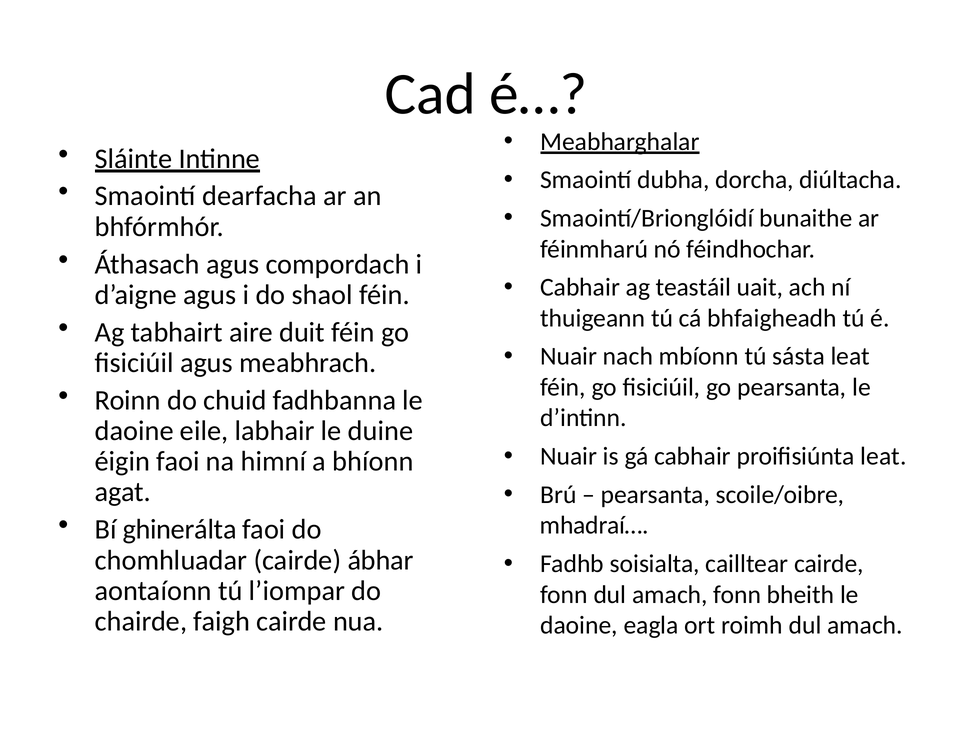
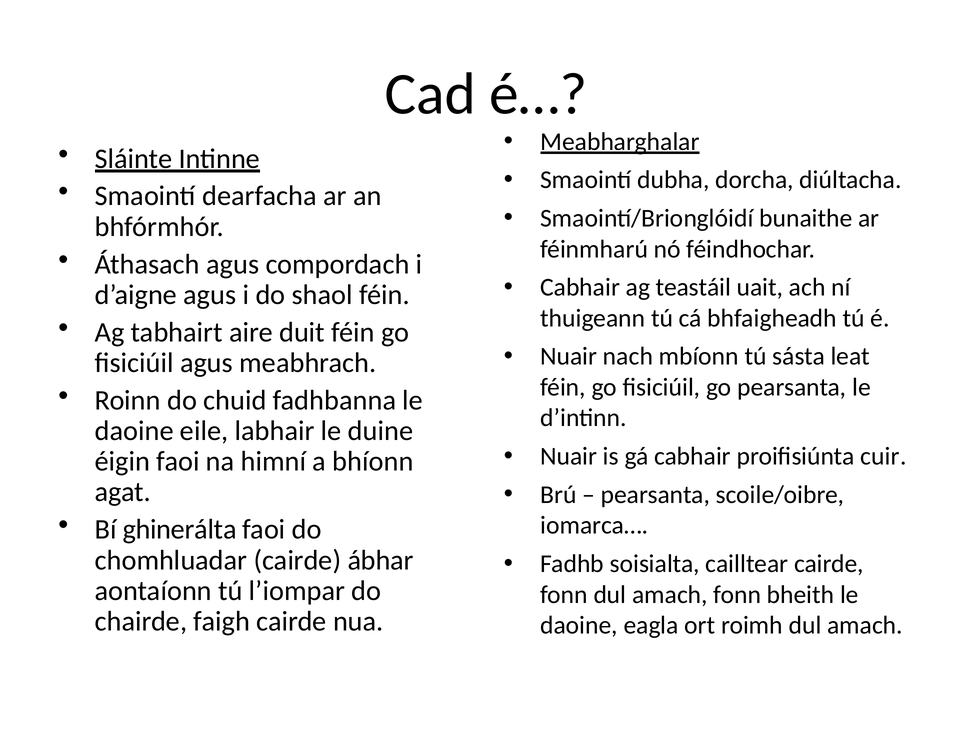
proifisiúnta leat: leat -> cuir
mhadraí…: mhadraí… -> iomarca…
